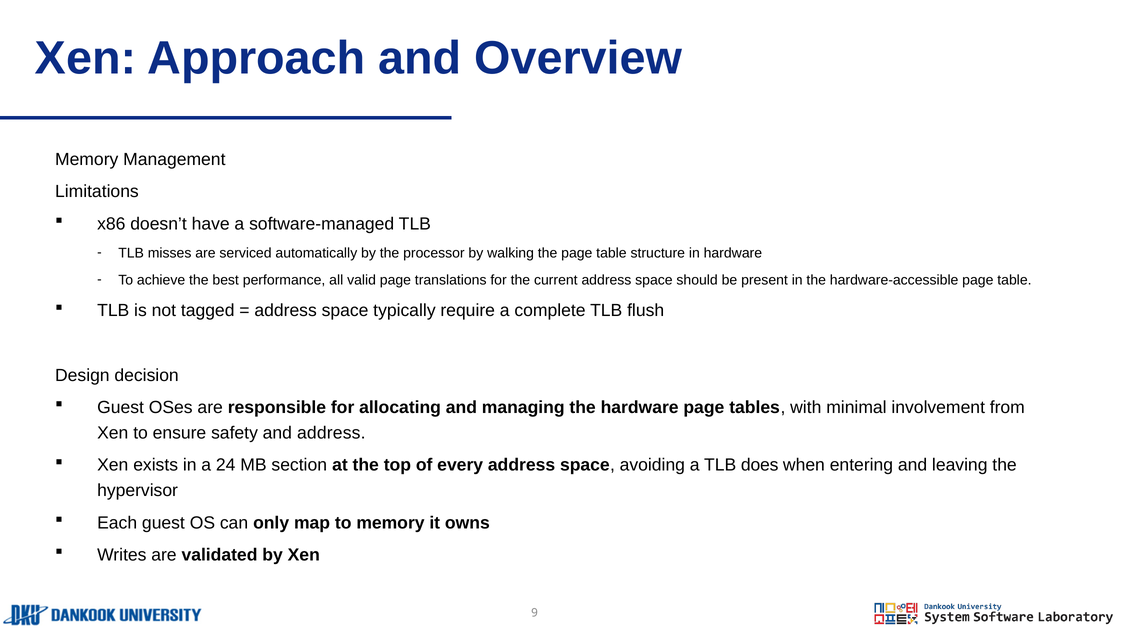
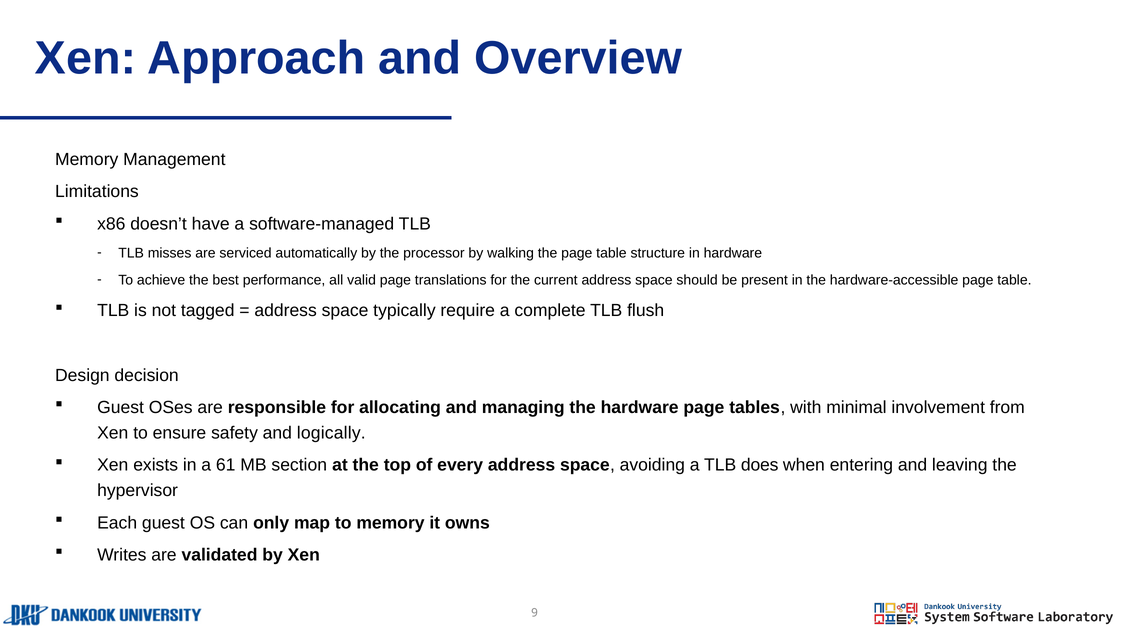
and address: address -> logically
24: 24 -> 61
